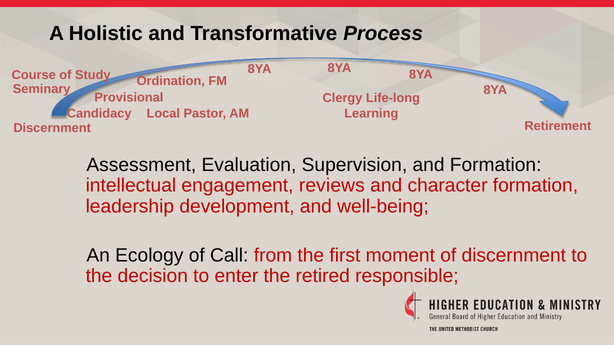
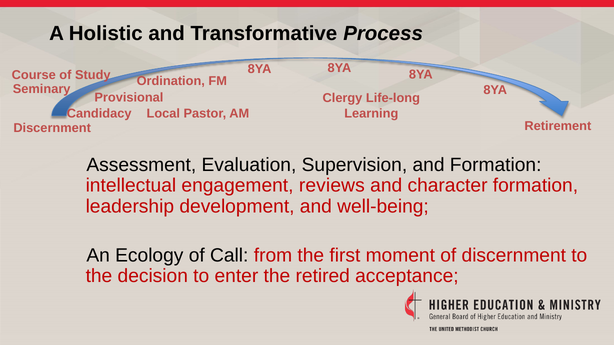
responsible: responsible -> acceptance
